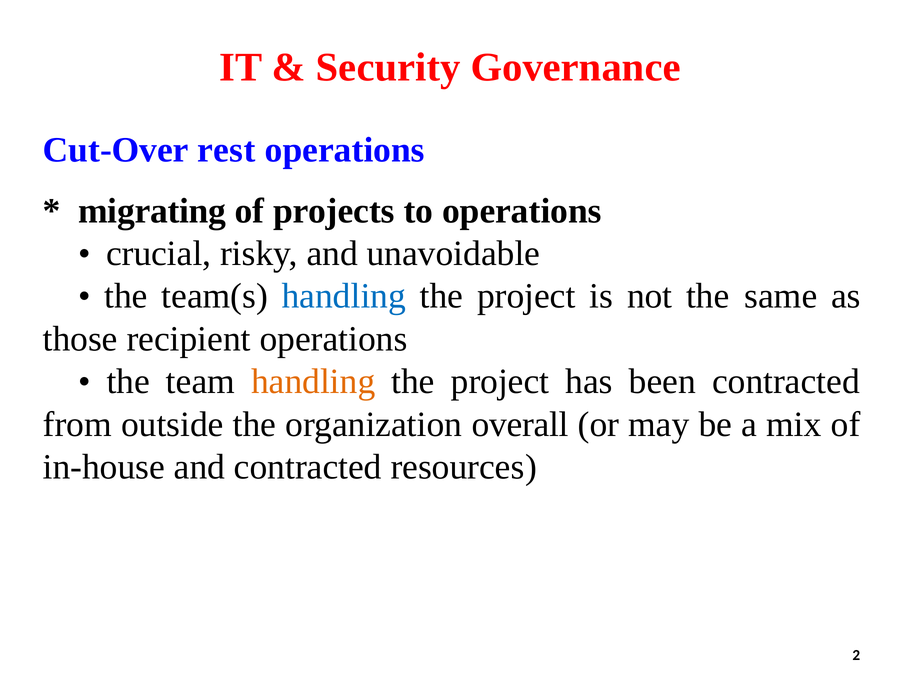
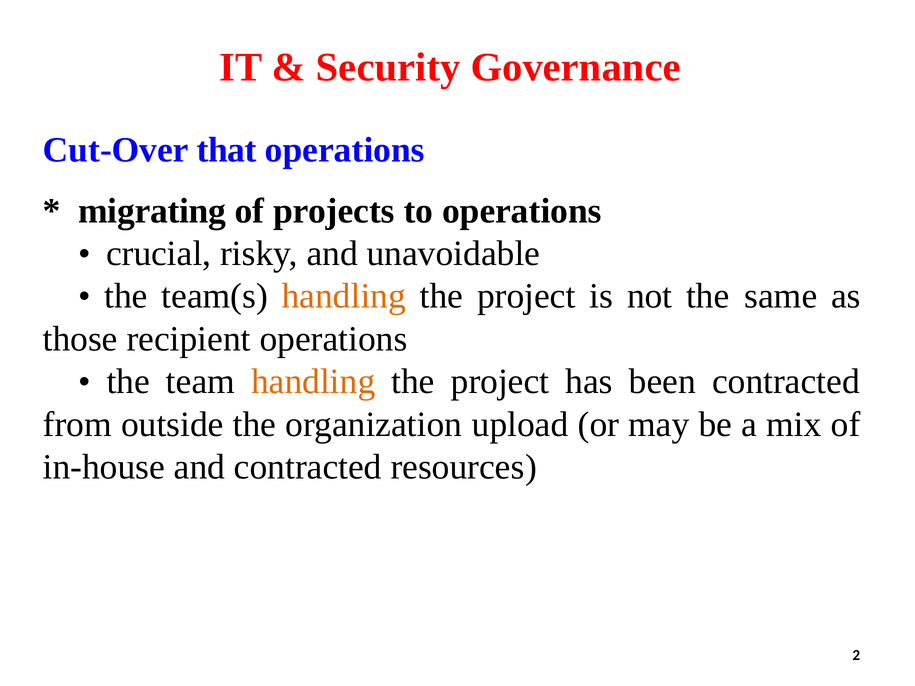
rest: rest -> that
handling at (344, 296) colour: blue -> orange
overall: overall -> upload
